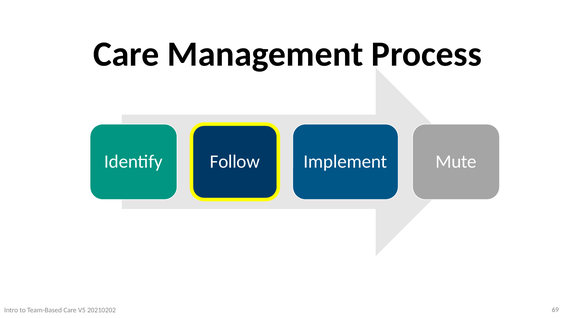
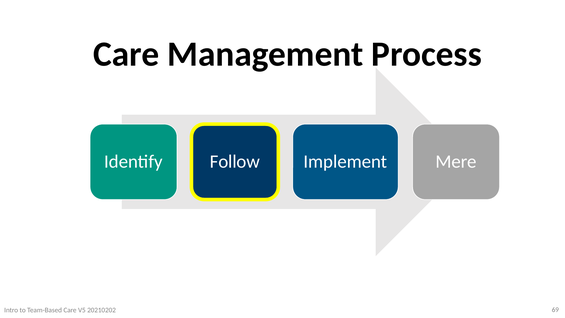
Mute: Mute -> Mere
